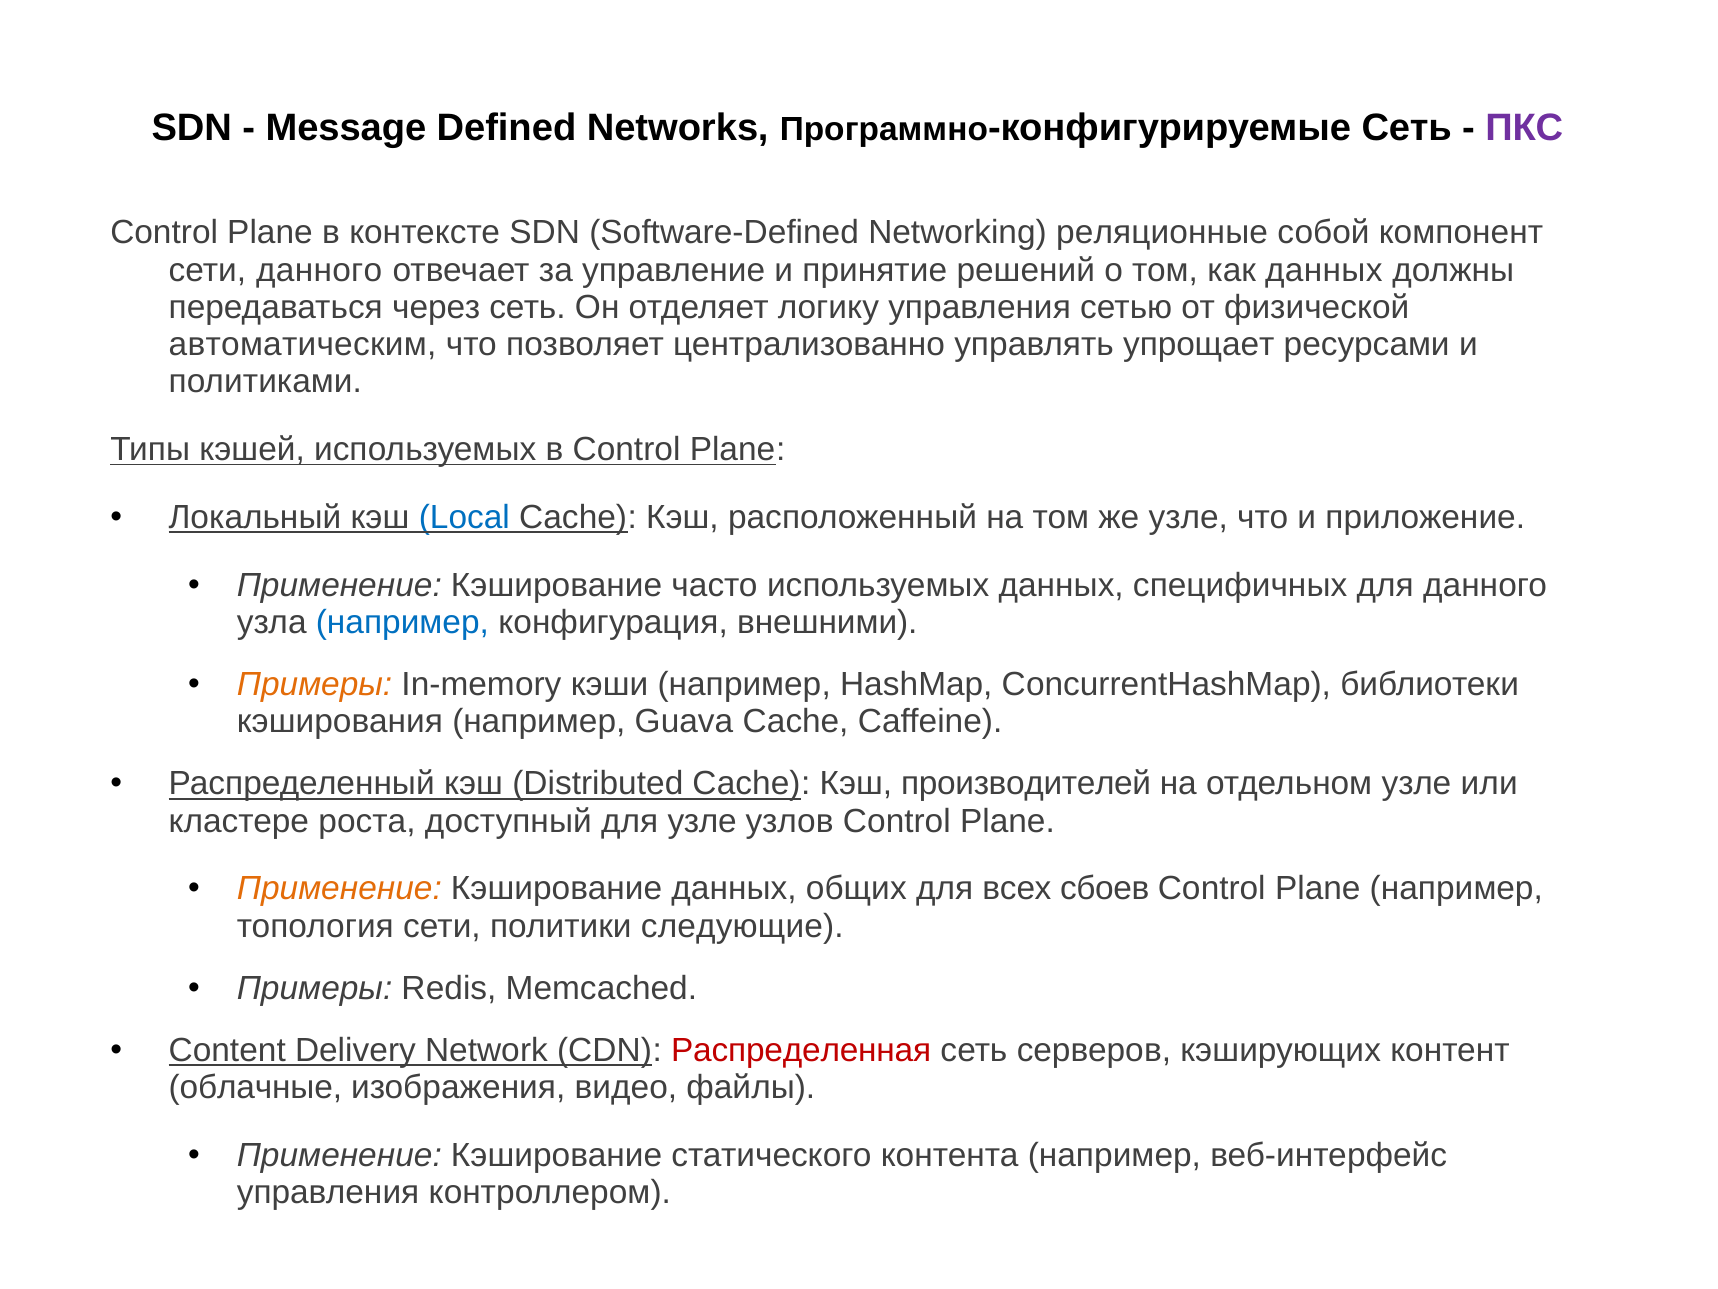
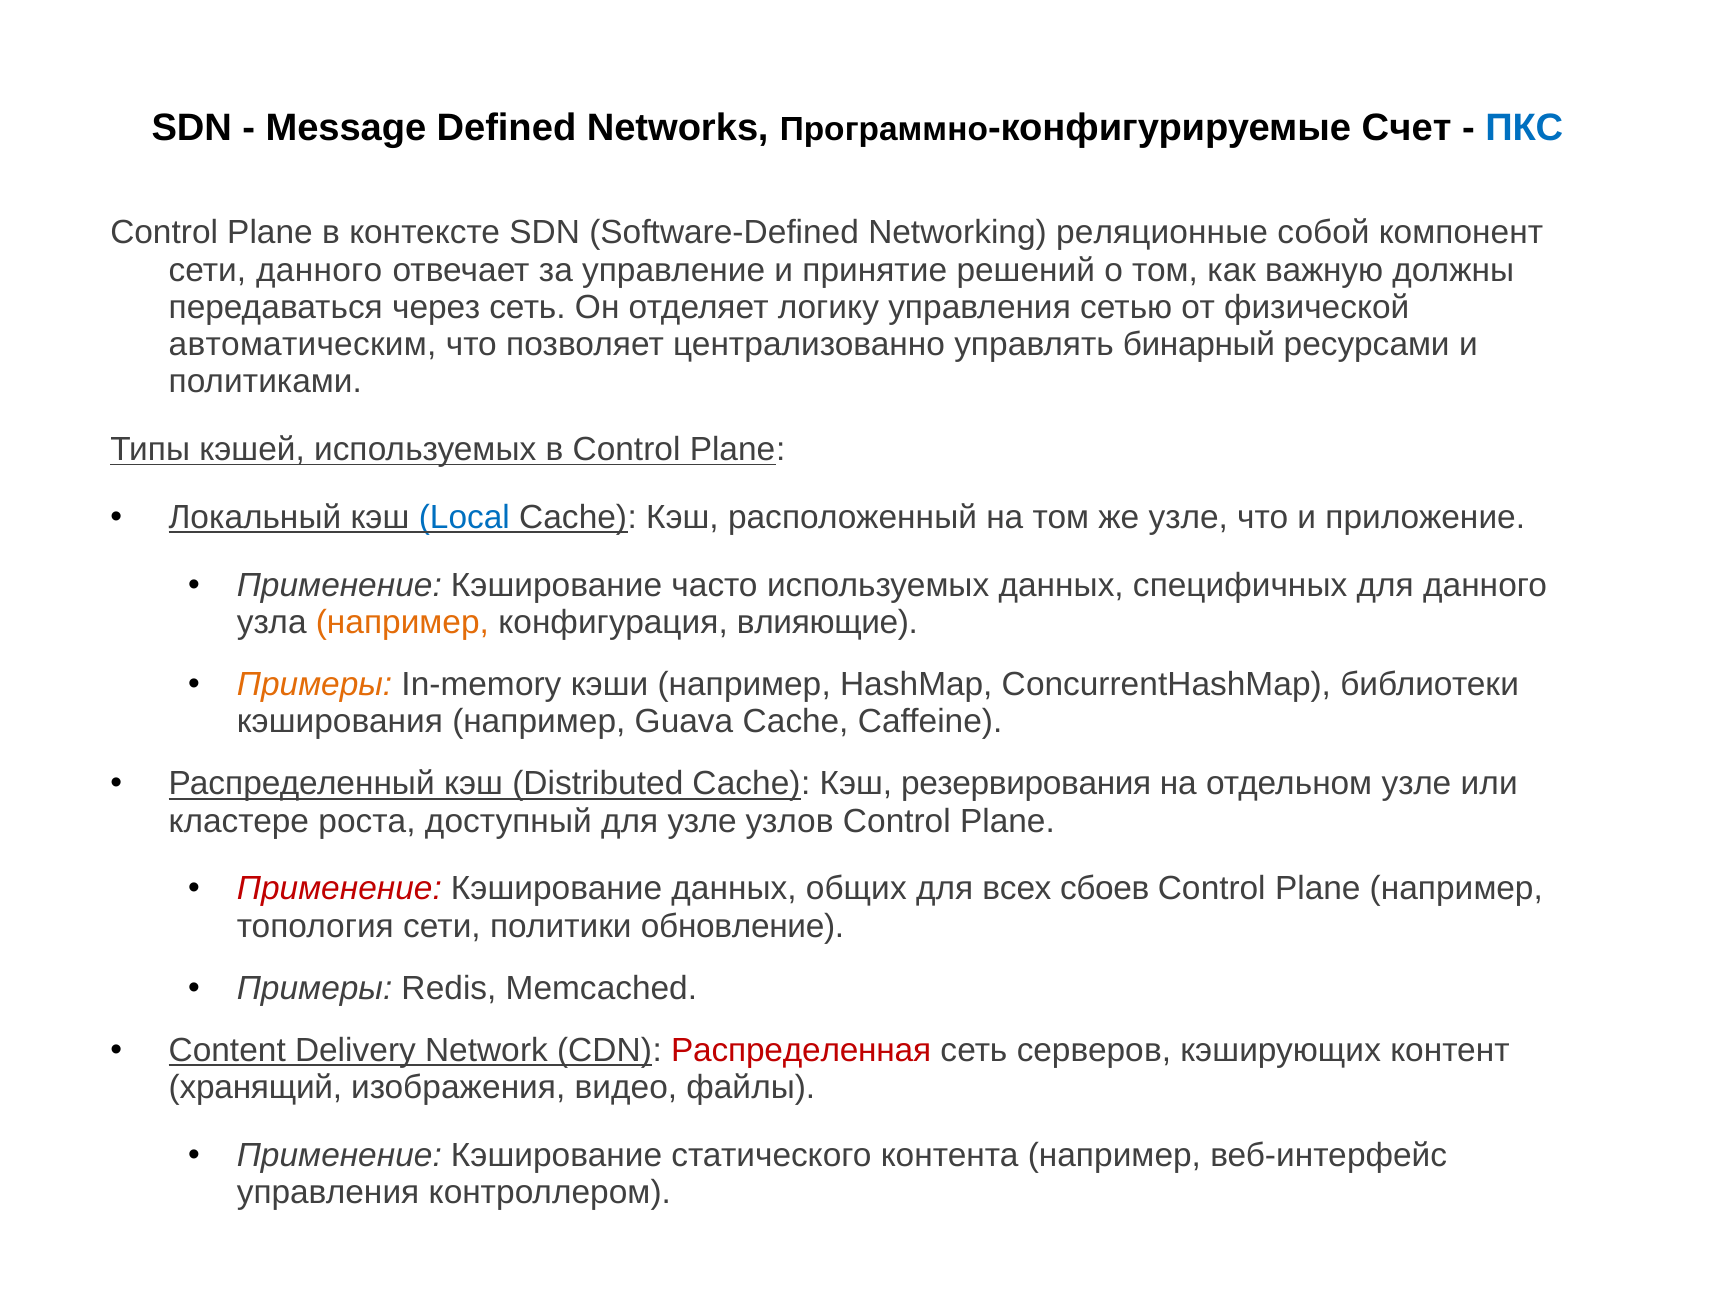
Программно-конфигурируемые Сеть: Сеть -> Счет
ПКС colour: purple -> blue
как данных: данных -> важную
упрощает: упрощает -> бинарный
например at (402, 622) colour: blue -> orange
внешними: внешними -> влияющие
производителей: производителей -> резервирования
Применение at (339, 889) colour: orange -> red
следующие: следующие -> обновление
облачные: облачные -> хранящий
